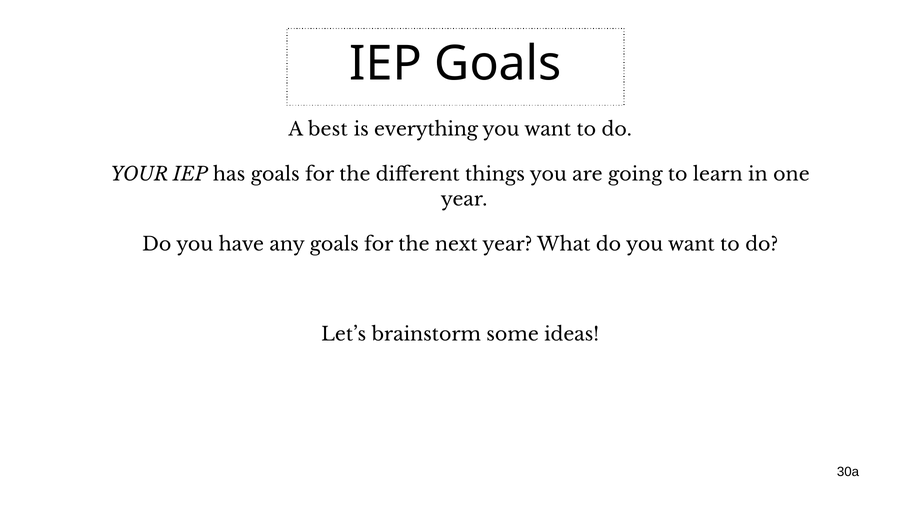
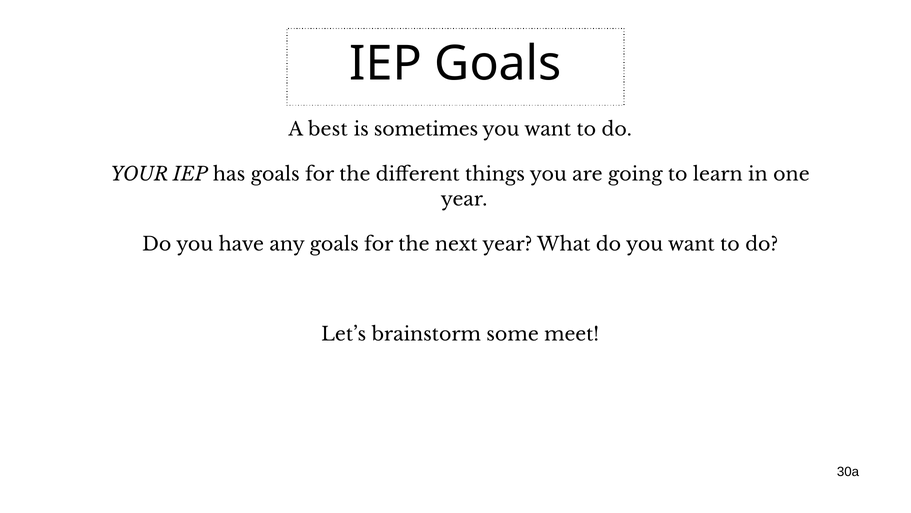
everything: everything -> sometimes
ideas: ideas -> meet
